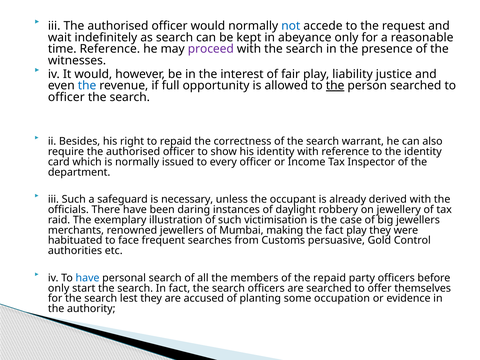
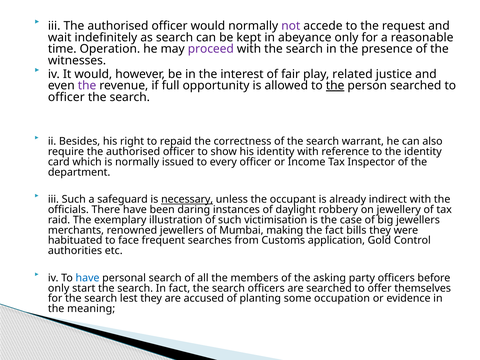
not colour: blue -> purple
time Reference: Reference -> Operation
liability: liability -> related
the at (87, 86) colour: blue -> purple
necessary underline: none -> present
derived: derived -> indirect
fact play: play -> bills
persuasive: persuasive -> application
the repaid: repaid -> asking
authority: authority -> meaning
